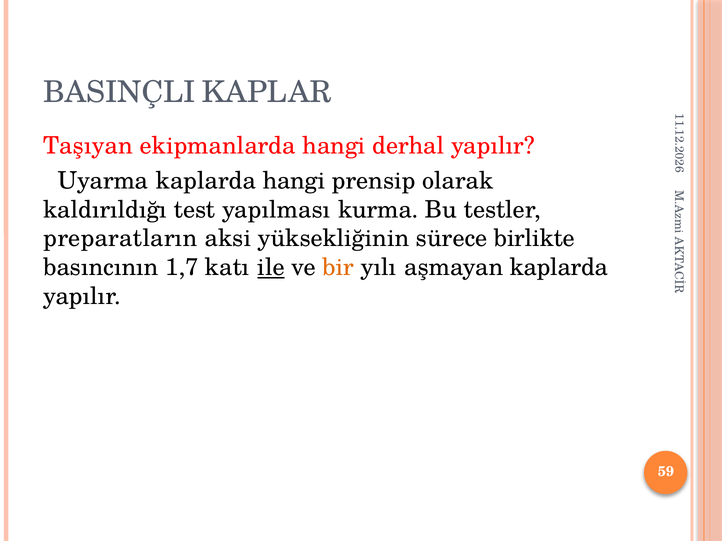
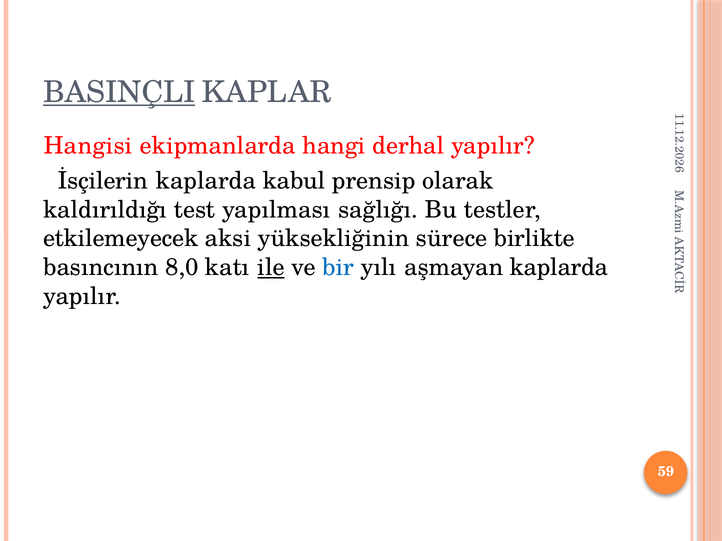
BASINÇLI underline: none -> present
Taşıyan: Taşıyan -> Hangisi
Uyarma: Uyarma -> İsçilerin
kaplarda hangi: hangi -> kabul
kurma: kurma -> sağlığı
preparatların: preparatların -> etkilemeyecek
1,7: 1,7 -> 8,0
bir colour: orange -> blue
